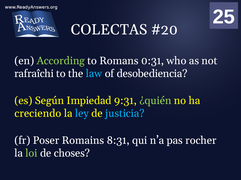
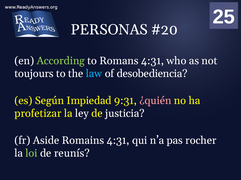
COLECTAS: COLECTAS -> PERSONAS
Romans 0:31: 0:31 -> 4:31
rafraîchi: rafraîchi -> toujours
¿quién colour: light green -> pink
creciendo: creciendo -> profetizar
ley colour: light blue -> white
justicia colour: light blue -> white
Poser: Poser -> Aside
Romains 8:31: 8:31 -> 4:31
choses: choses -> reunís
